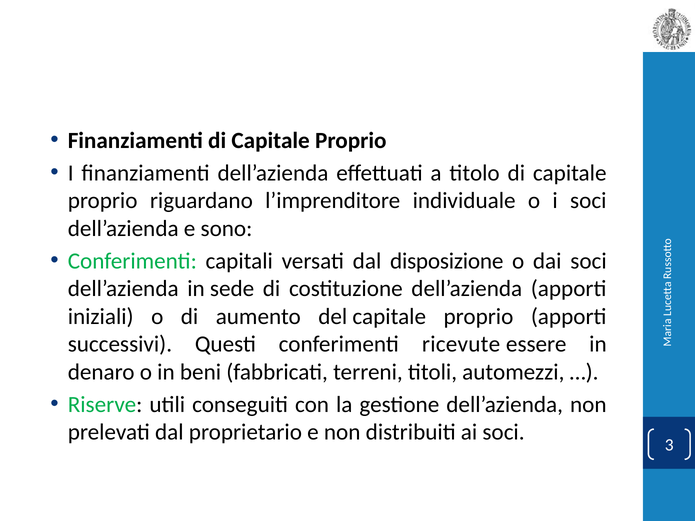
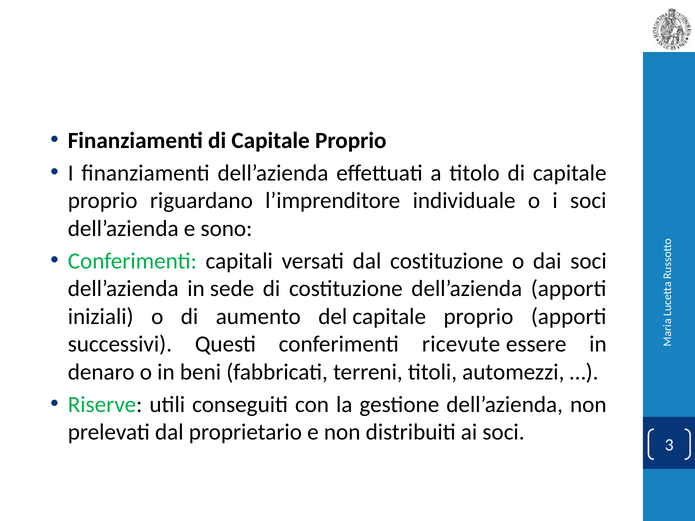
dal disposizione: disposizione -> costituzione
